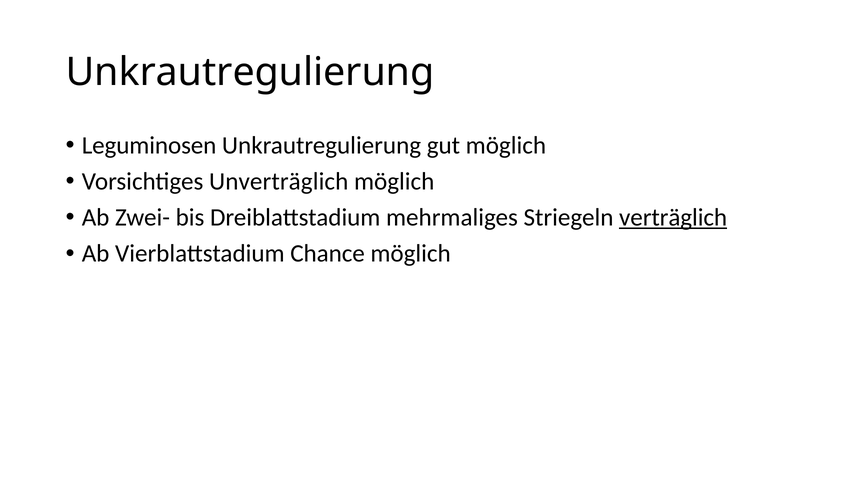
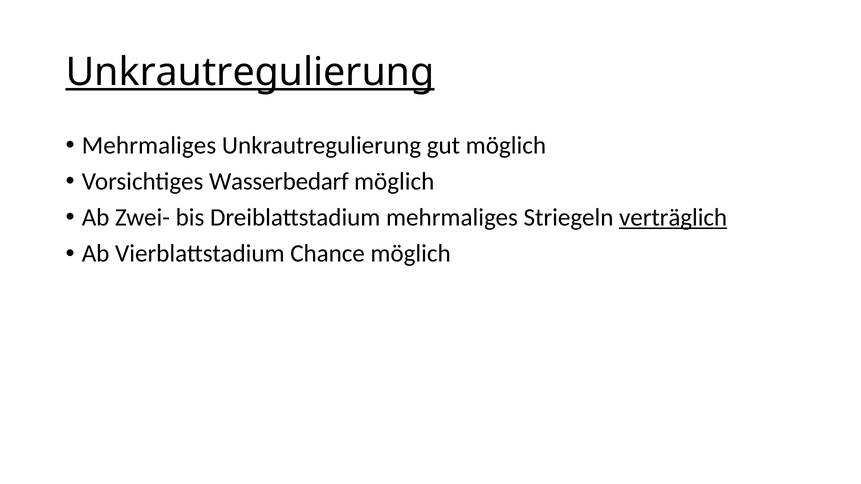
Unkrautregulierung at (250, 72) underline: none -> present
Leguminosen at (149, 146): Leguminosen -> Mehrmaliges
Unverträglich: Unverträglich -> Wasserbedarf
